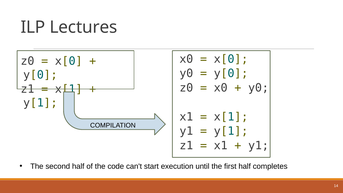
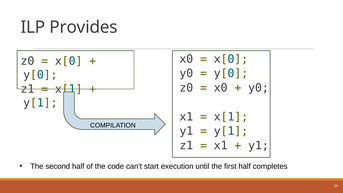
Lectures: Lectures -> Provides
